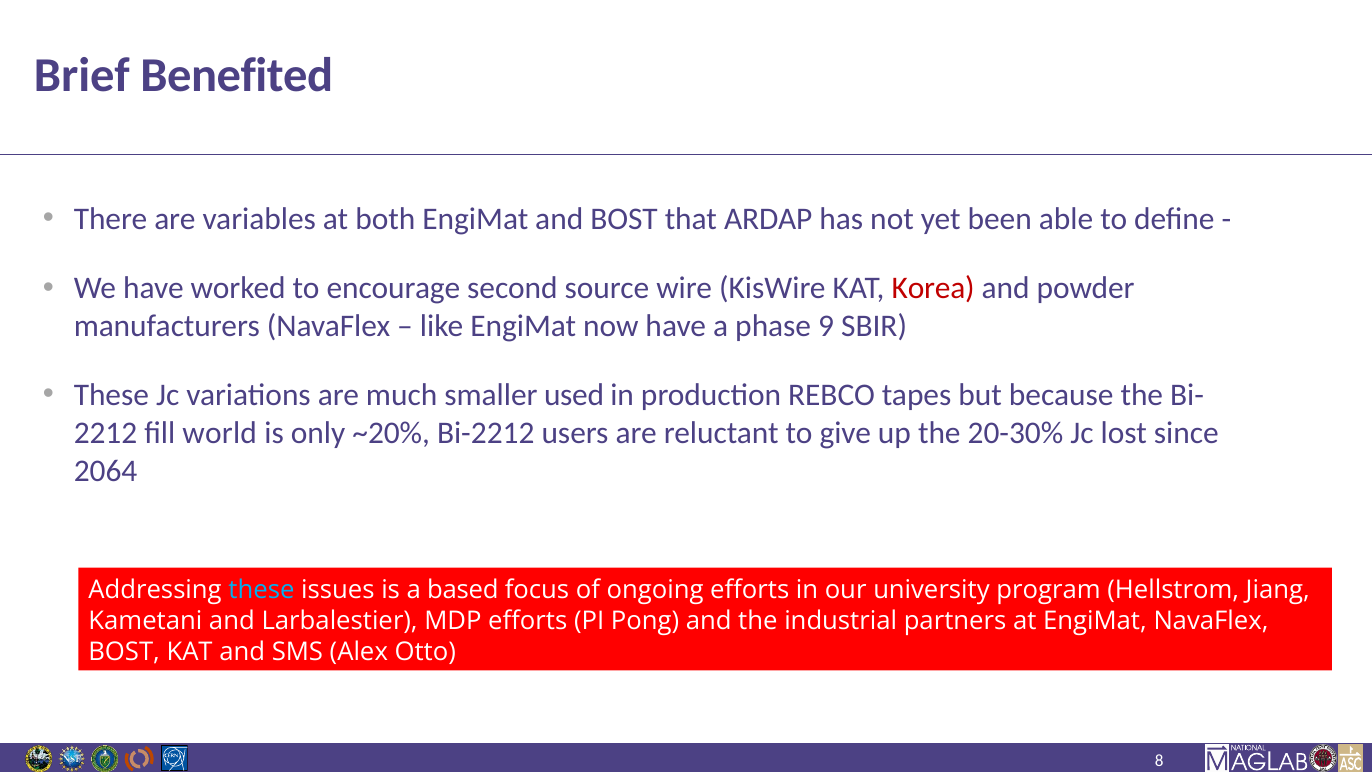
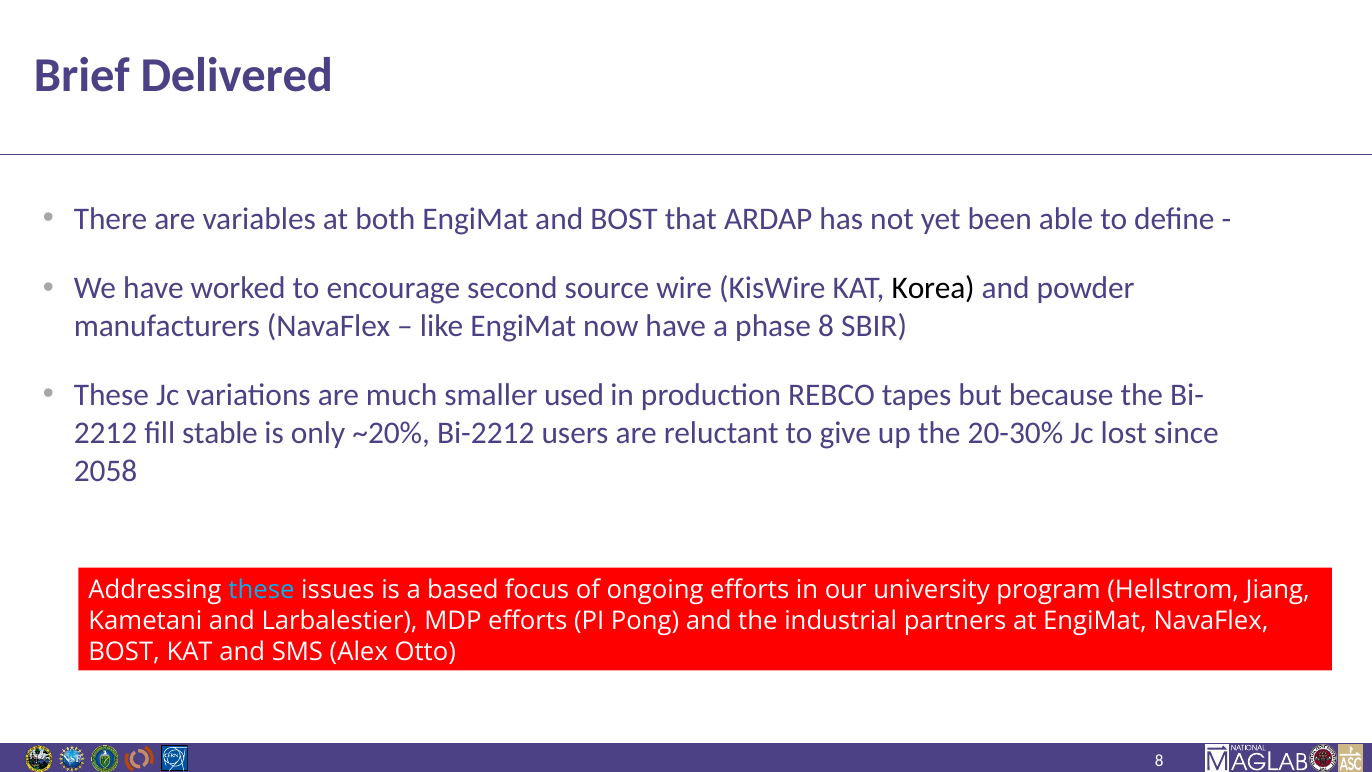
Benefited: Benefited -> Delivered
Korea colour: red -> black
phase 9: 9 -> 8
world: world -> stable
2064: 2064 -> 2058
